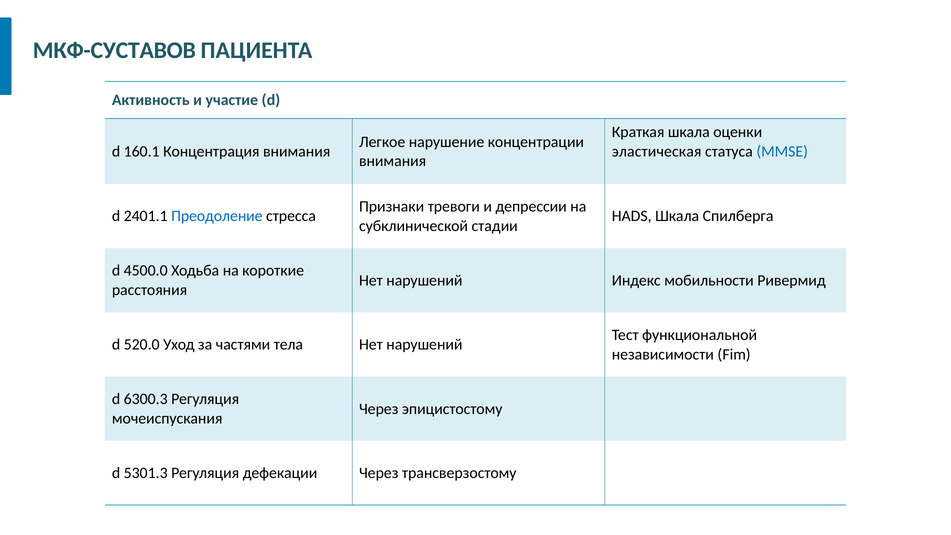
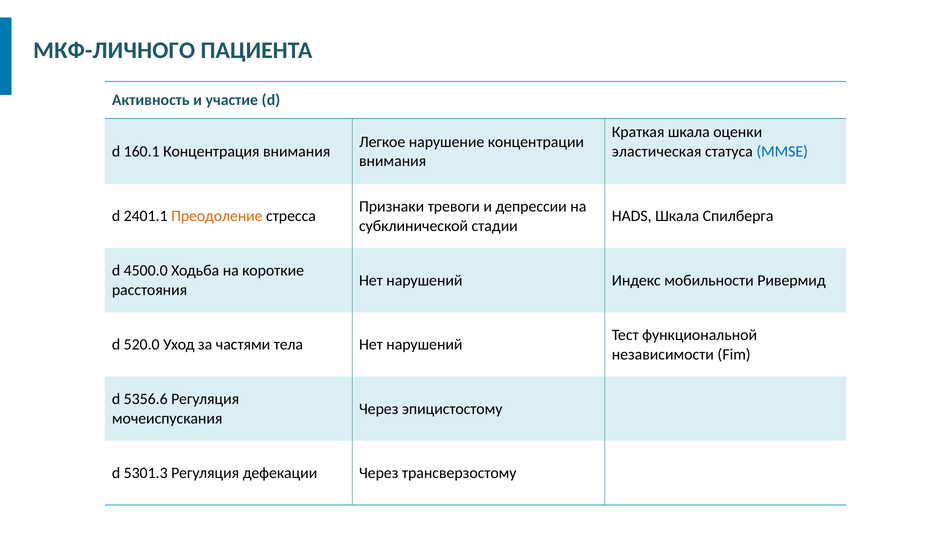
МКФ-СУСТАВОВ: МКФ-СУСТАВОВ -> МКФ-ЛИЧНОГО
Преодоление colour: blue -> orange
6300.3: 6300.3 -> 5356.6
